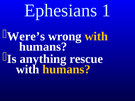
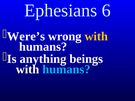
1: 1 -> 6
rescue: rescue -> beings
humans at (66, 69) colour: yellow -> light blue
